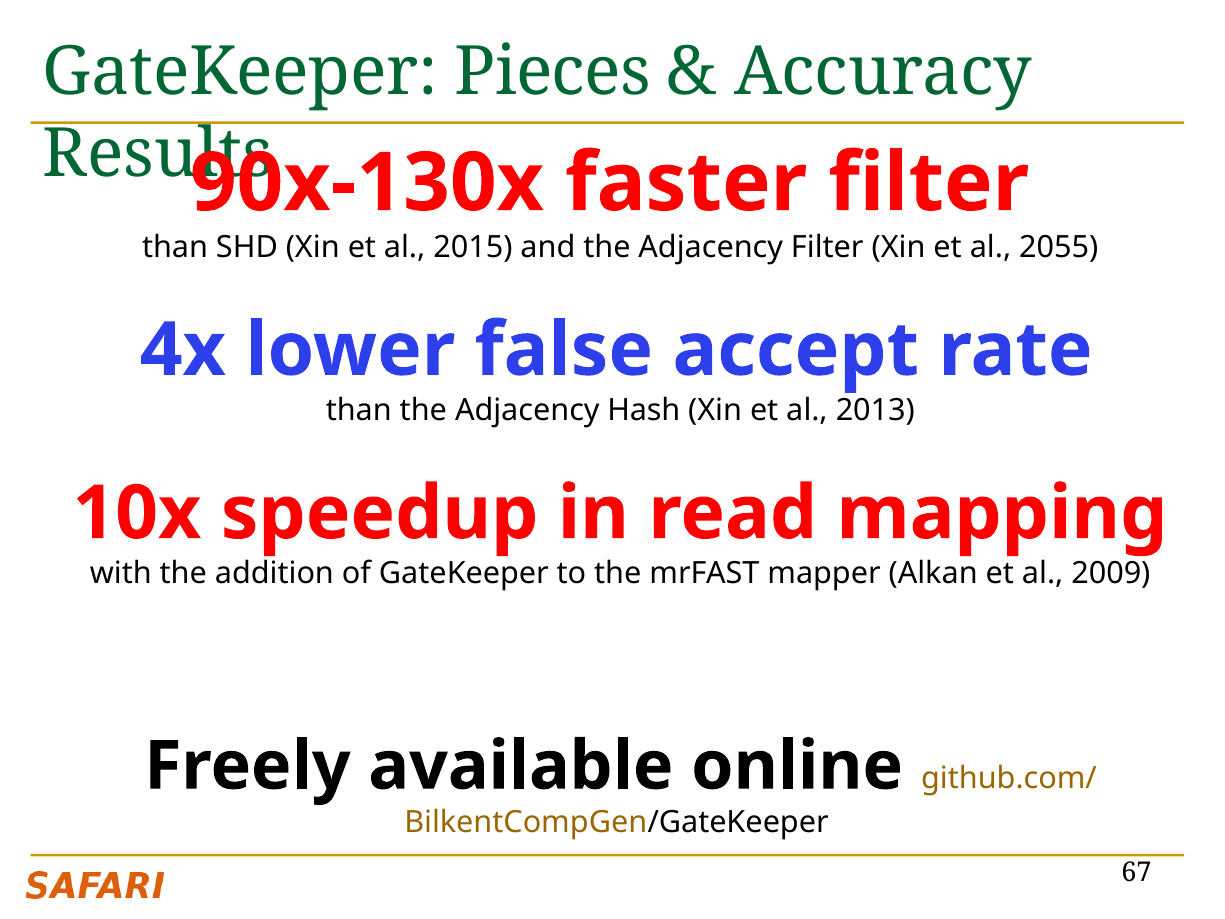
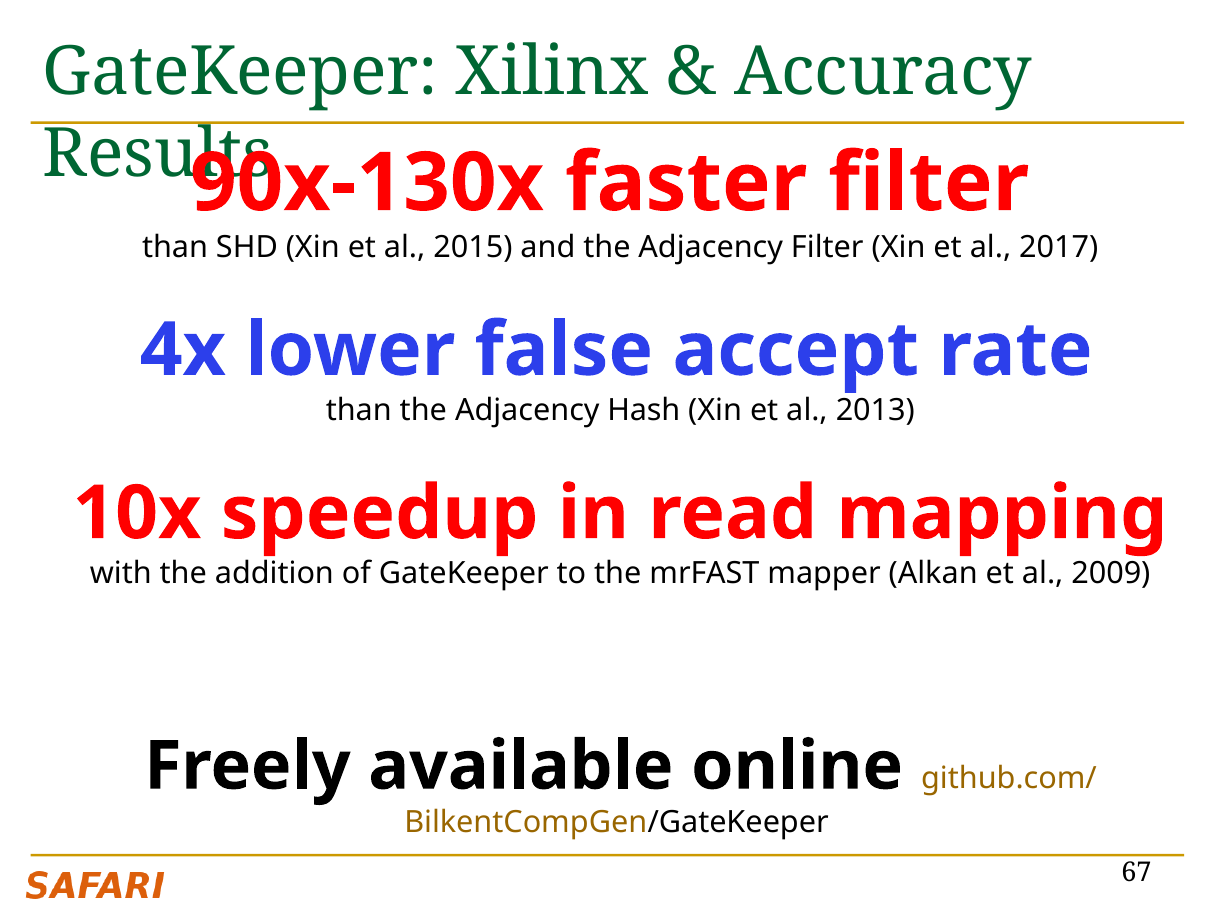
Pieces: Pieces -> Xilinx
2055: 2055 -> 2017
